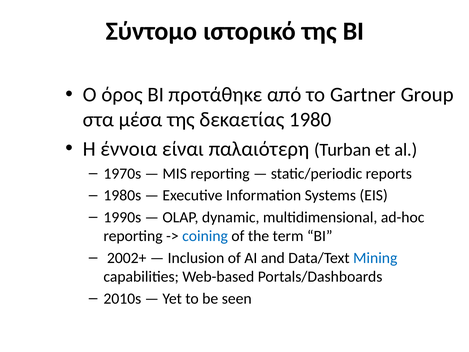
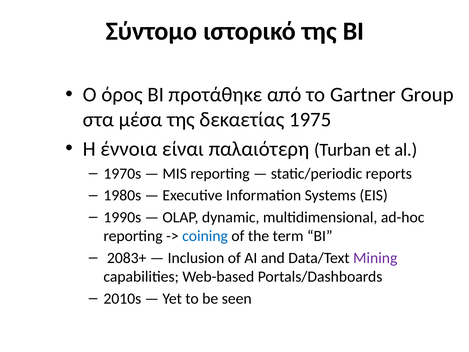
1980: 1980 -> 1975
2002+: 2002+ -> 2083+
Mining colour: blue -> purple
